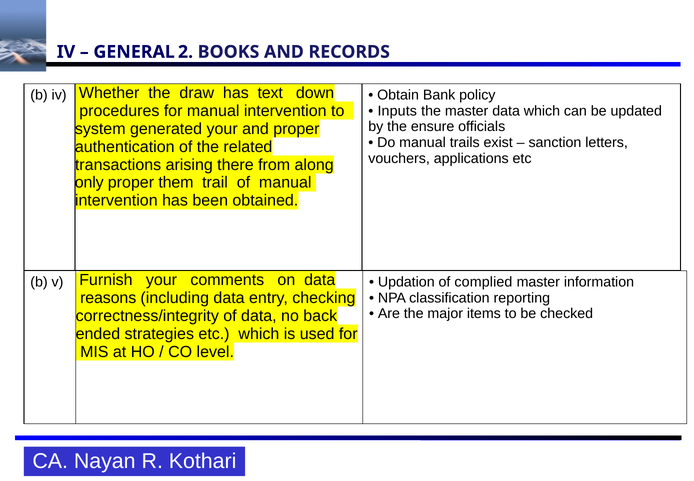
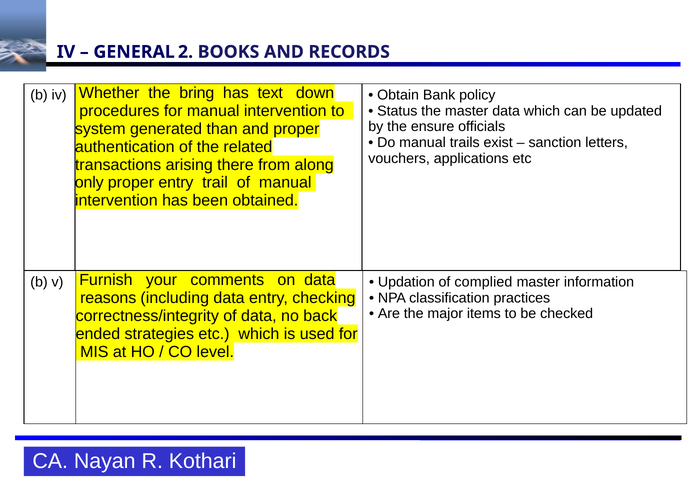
draw: draw -> bring
Inputs: Inputs -> Status
generated your: your -> than
proper them: them -> entry
reporting: reporting -> practices
